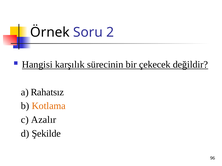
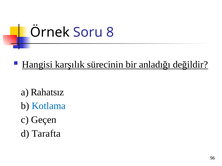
2: 2 -> 8
çekecek: çekecek -> anladığı
Kotlama colour: orange -> blue
Azalır: Azalır -> Geçen
Şekilde: Şekilde -> Tarafta
